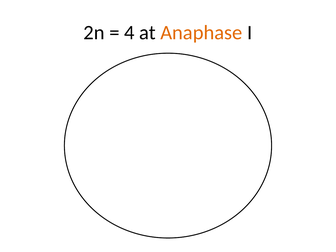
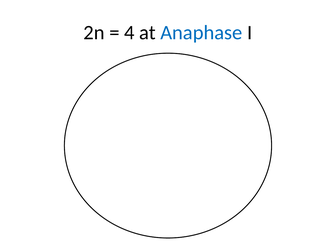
Anaphase colour: orange -> blue
